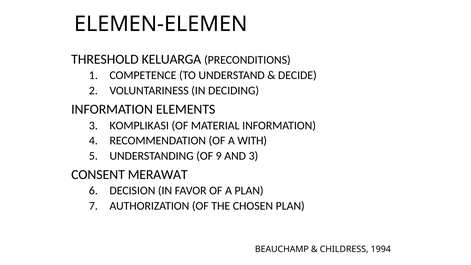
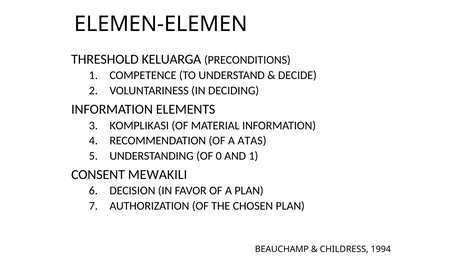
WITH: WITH -> ATAS
9: 9 -> 0
AND 3: 3 -> 1
MERAWAT: MERAWAT -> MEWAKILI
